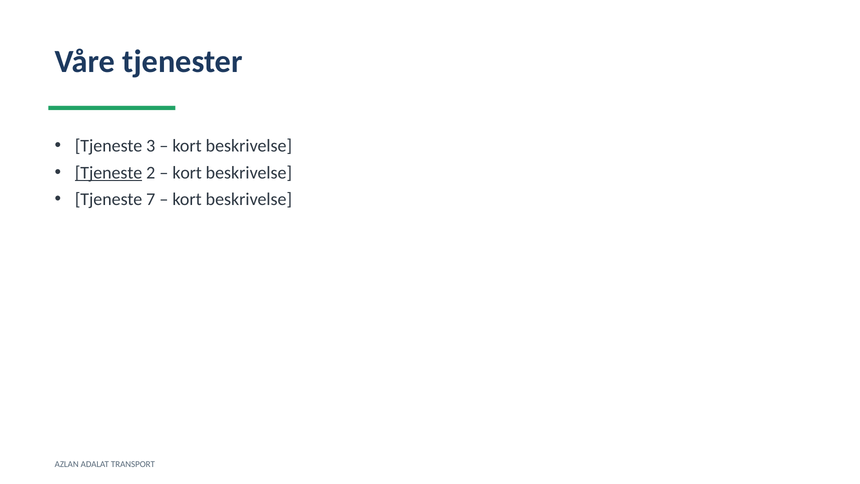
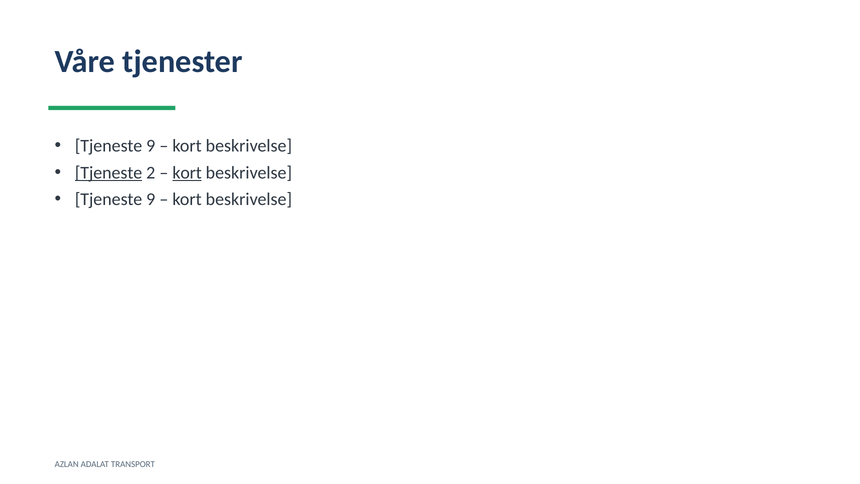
3 at (151, 146): 3 -> 9
kort at (187, 173) underline: none -> present
7 at (151, 199): 7 -> 9
